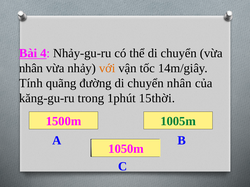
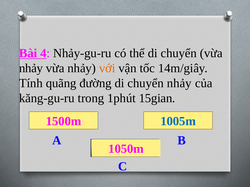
nhân at (31, 68): nhân -> nhảy
chuyển nhân: nhân -> nhảy
15thời: 15thời -> 15gian
1005m colour: green -> blue
